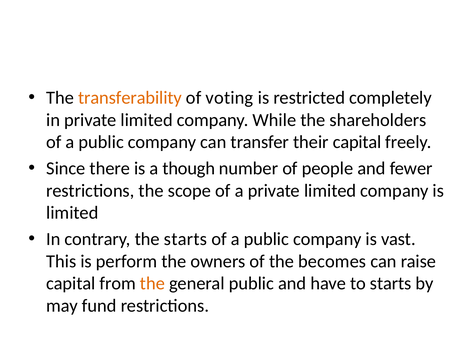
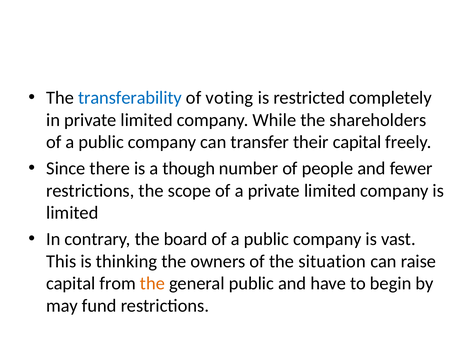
transferability colour: orange -> blue
the starts: starts -> board
perform: perform -> thinking
becomes: becomes -> situation
to starts: starts -> begin
